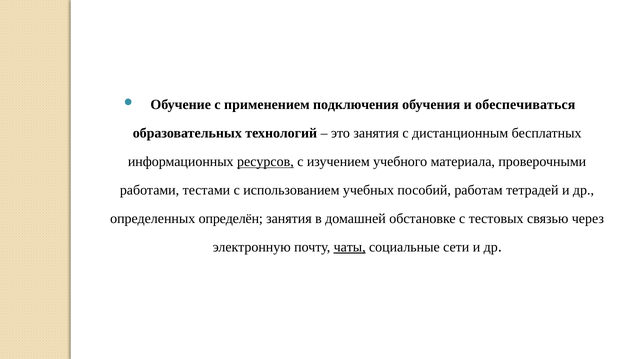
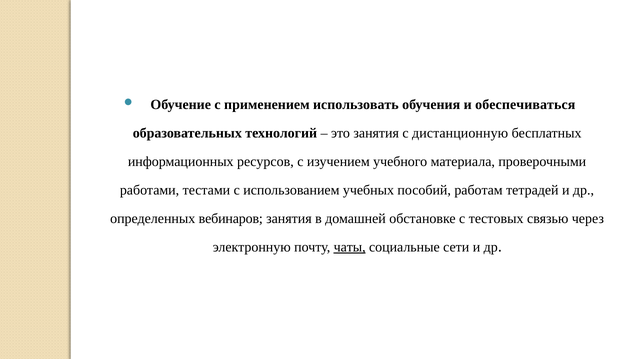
подключения: подключения -> использовать
дистанционным: дистанционным -> дистанционную
ресурсов underline: present -> none
определён: определён -> вебинаров
